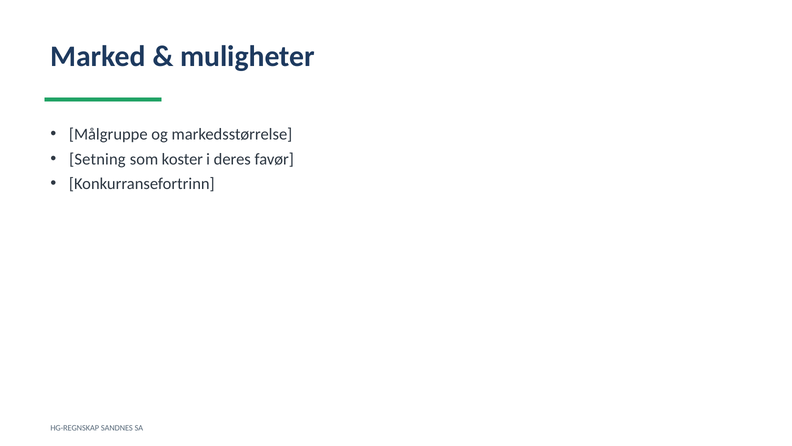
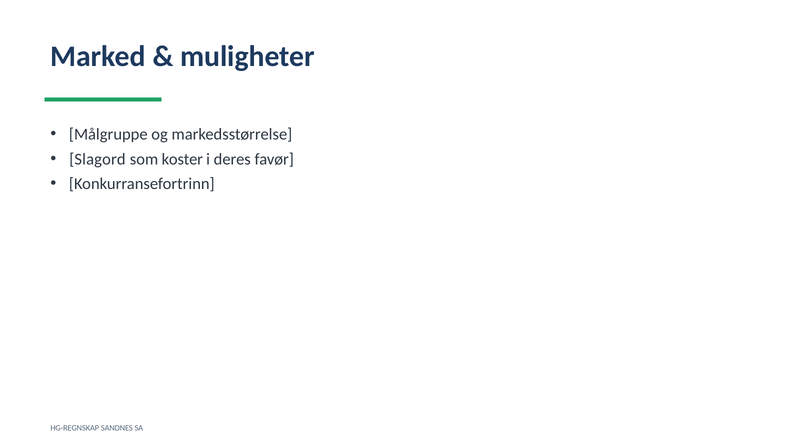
Setning: Setning -> Slagord
